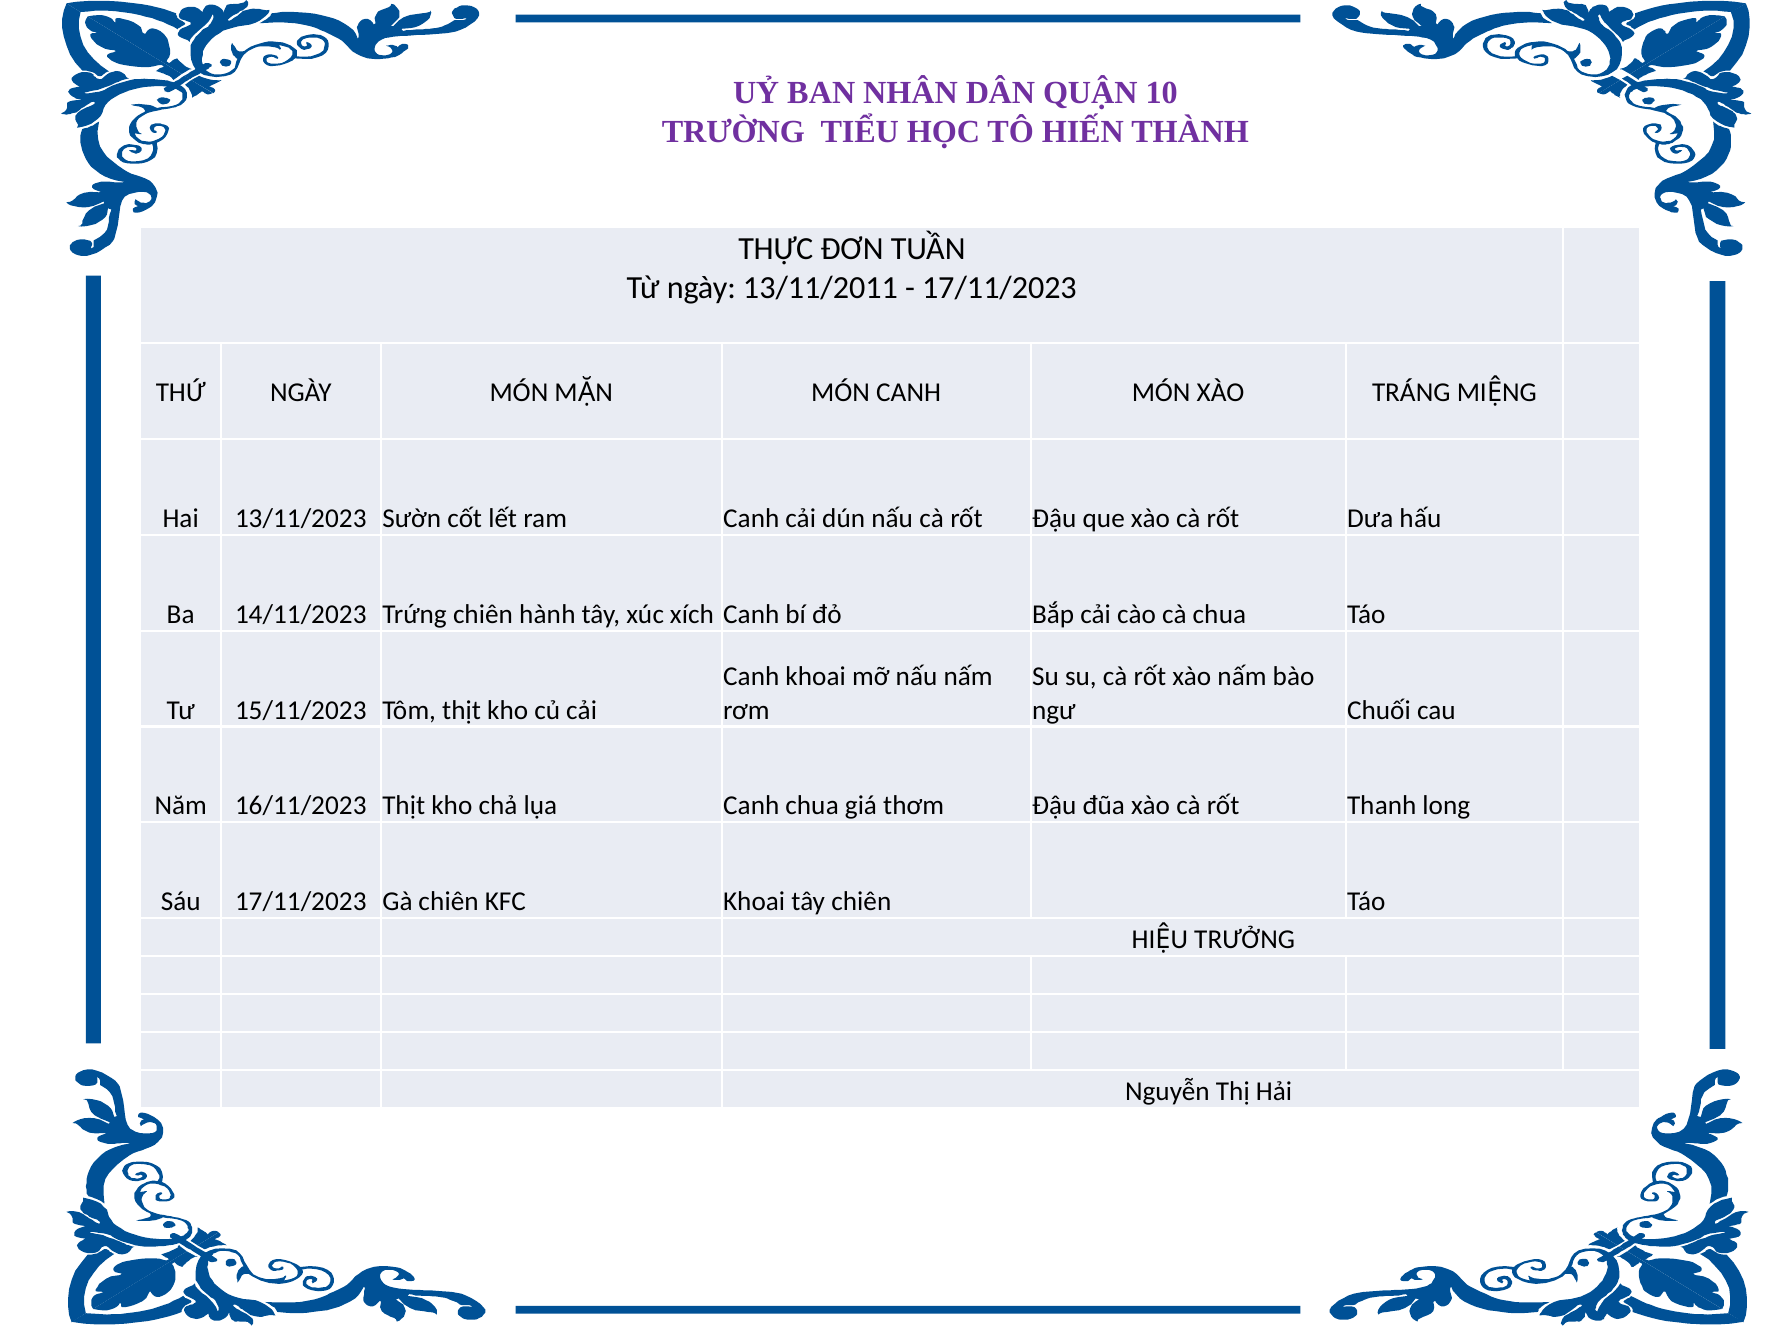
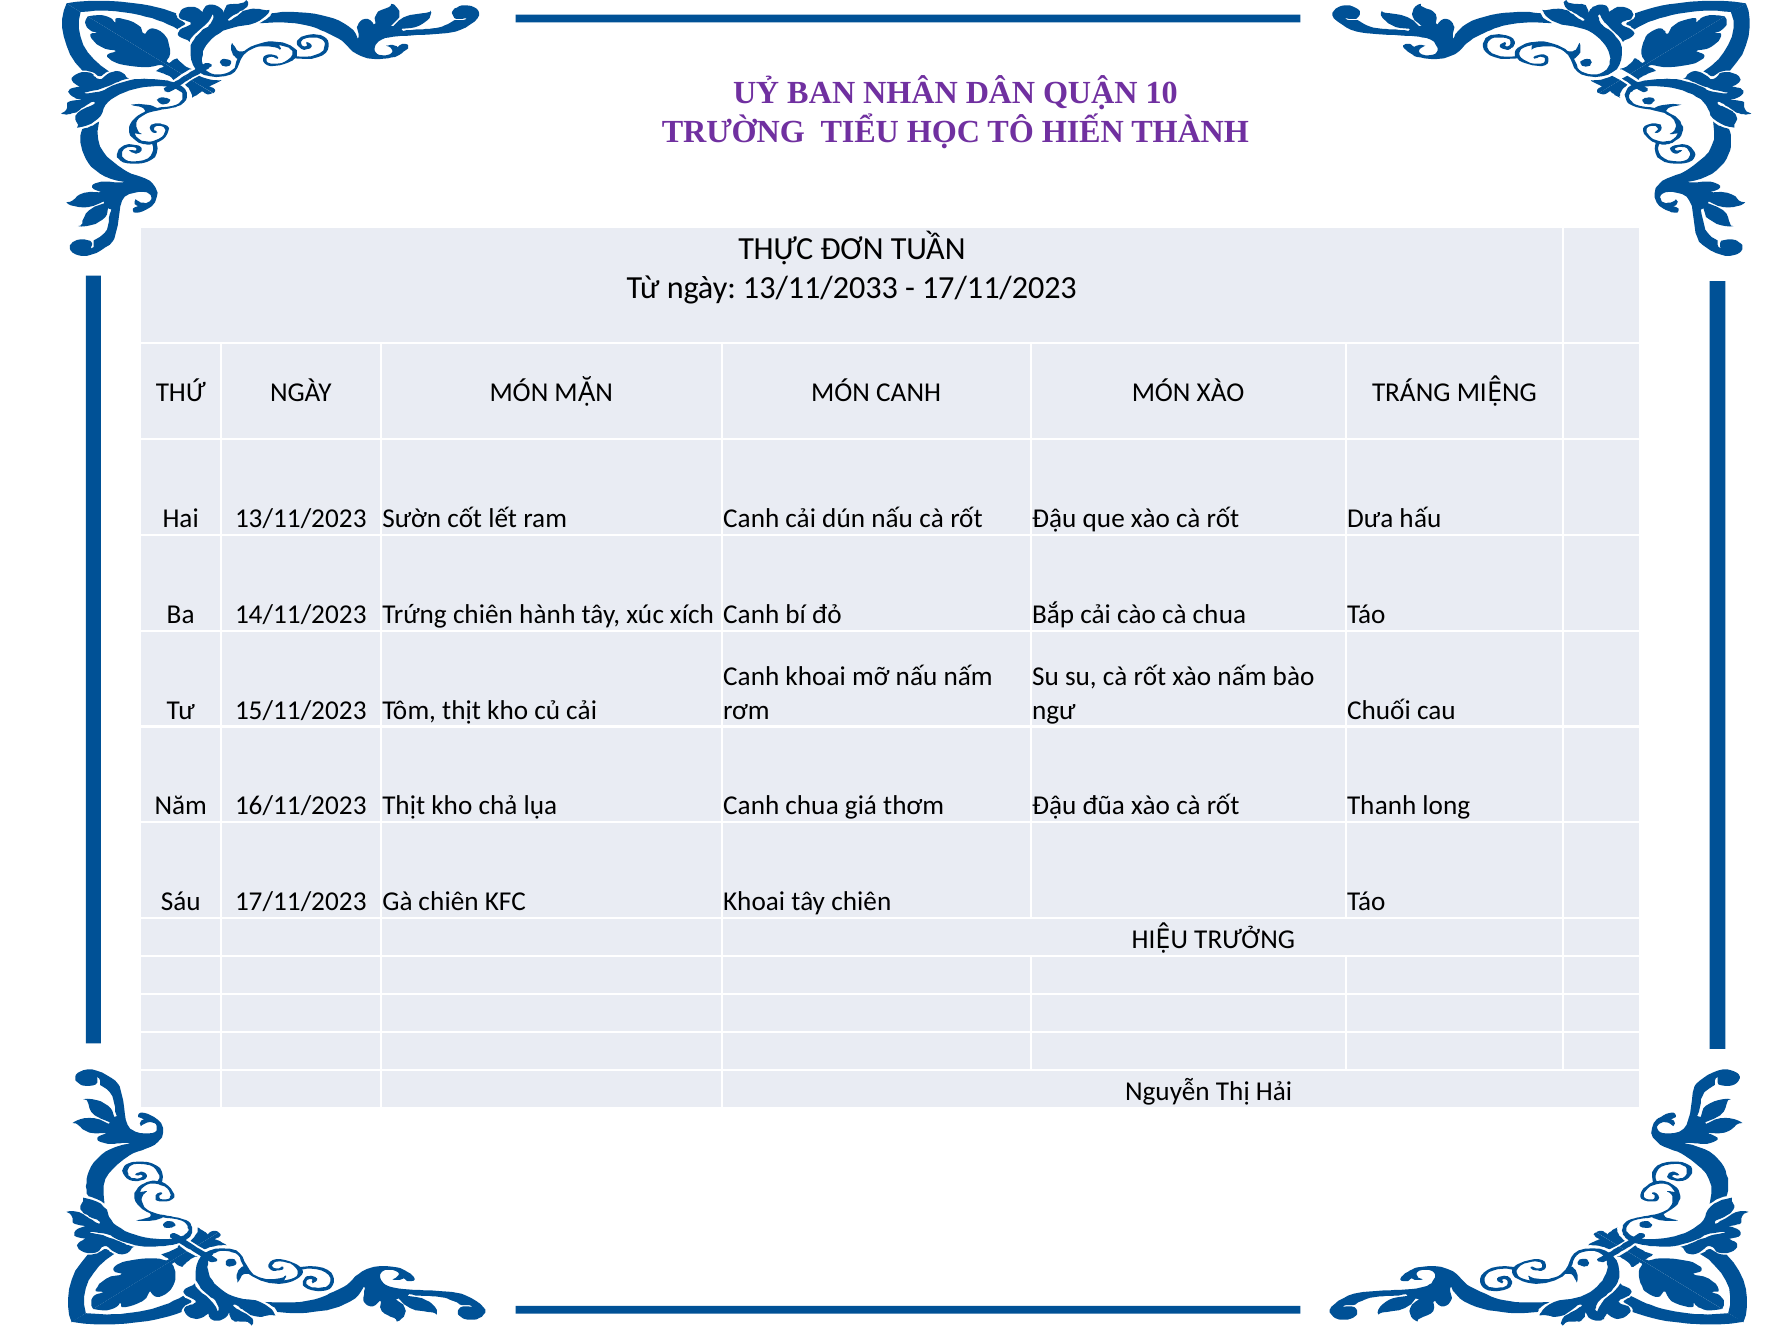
13/11/2011: 13/11/2011 -> 13/11/2033
